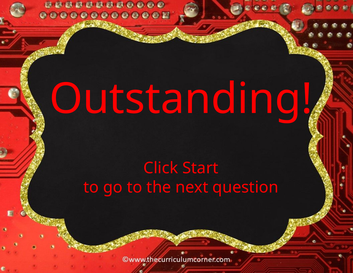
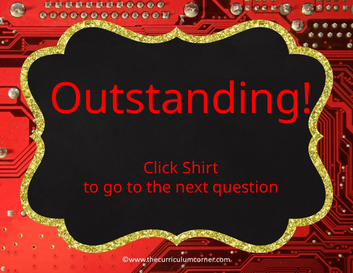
Start: Start -> Shirt
